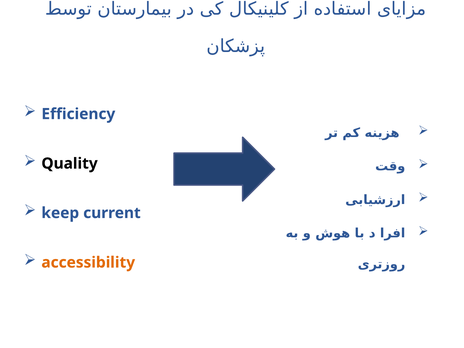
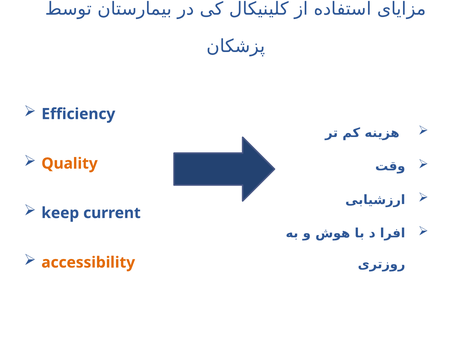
Quality colour: black -> orange
